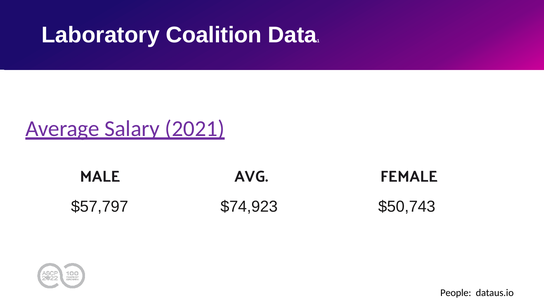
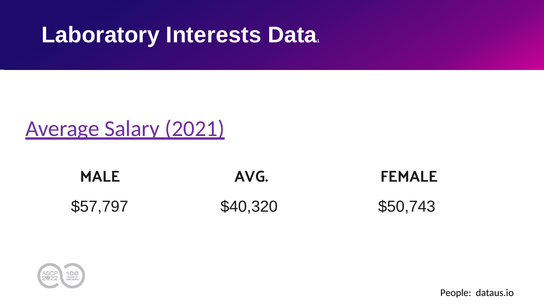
Coalition: Coalition -> Interests
$74,923: $74,923 -> $40,320
